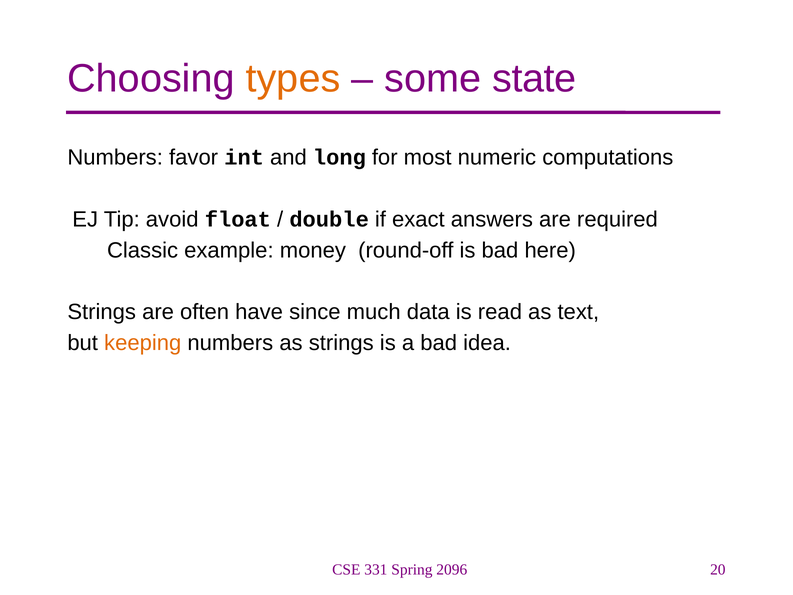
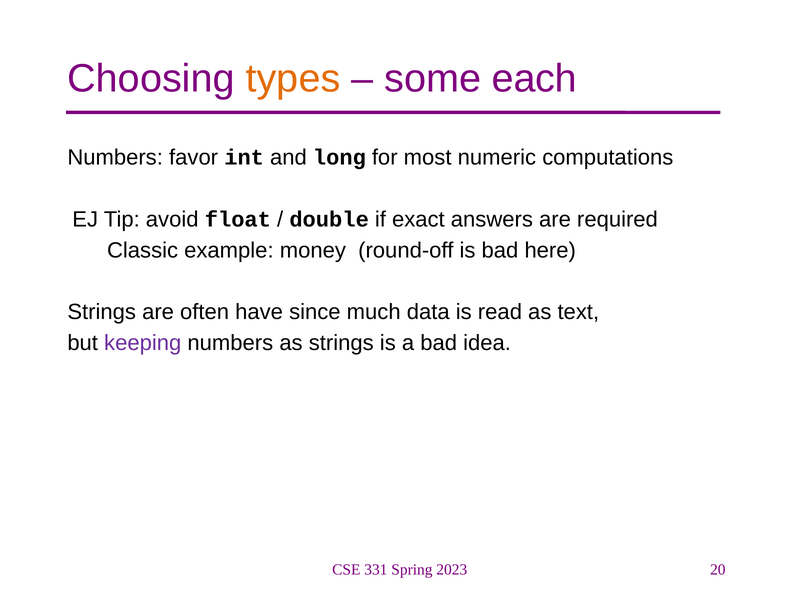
state: state -> each
keeping colour: orange -> purple
2096: 2096 -> 2023
